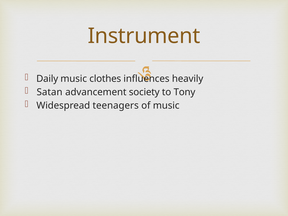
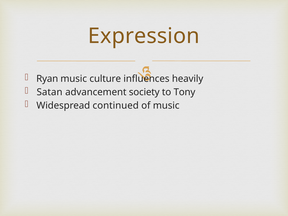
Instrument: Instrument -> Expression
Daily: Daily -> Ryan
clothes: clothes -> culture
teenagers: teenagers -> continued
